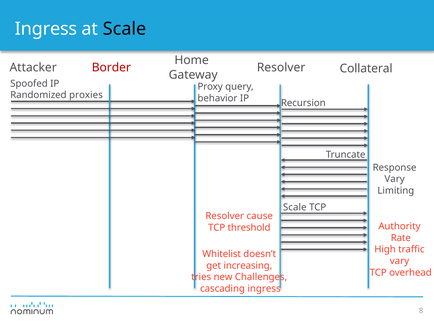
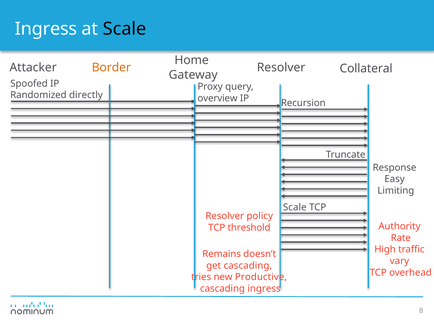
Border colour: red -> orange
proxies: proxies -> directly
behavior: behavior -> overview
Vary at (395, 179): Vary -> Easy
cause: cause -> policy
Whitelist: Whitelist -> Remains
get increasing: increasing -> cascading
Challenges: Challenges -> Productive
